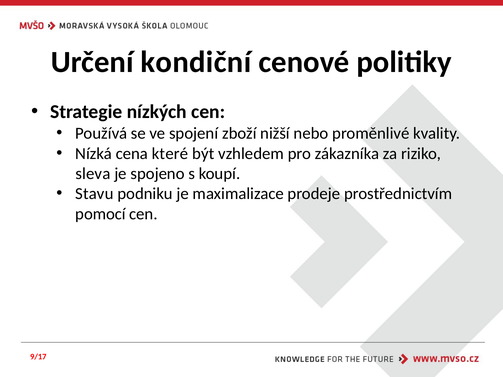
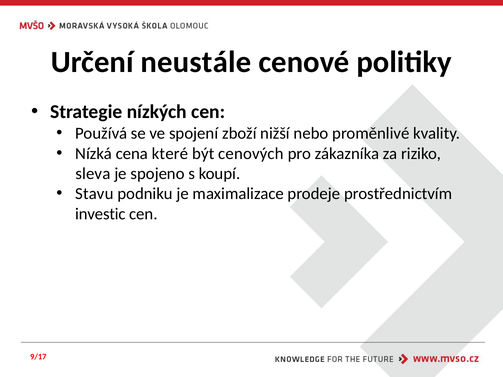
kondiční: kondiční -> neustále
vzhledem: vzhledem -> cenových
pomocí: pomocí -> investic
